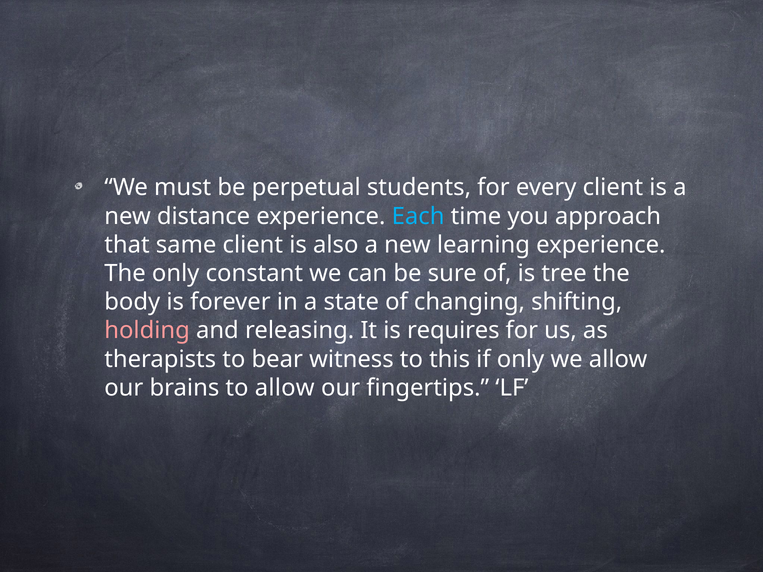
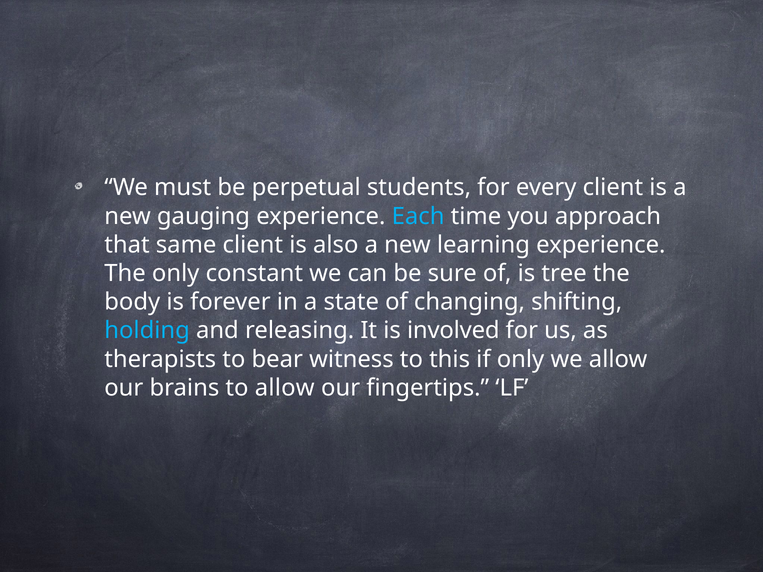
distance: distance -> gauging
holding colour: pink -> light blue
requires: requires -> involved
